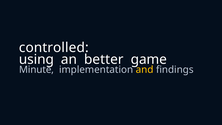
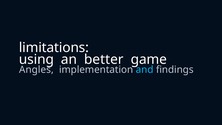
controlled: controlled -> limitations
Minute: Minute -> Angles
and colour: yellow -> light blue
